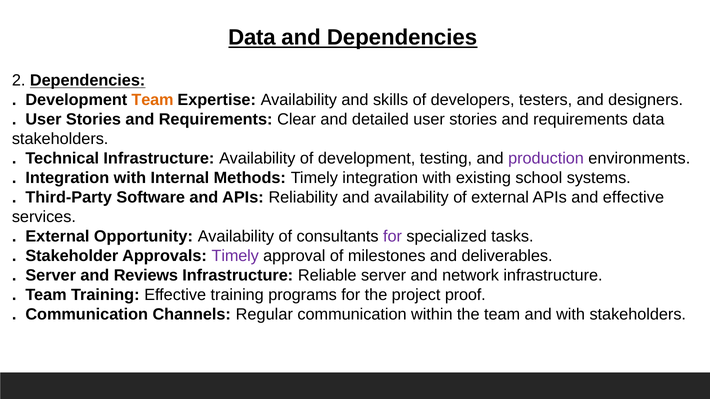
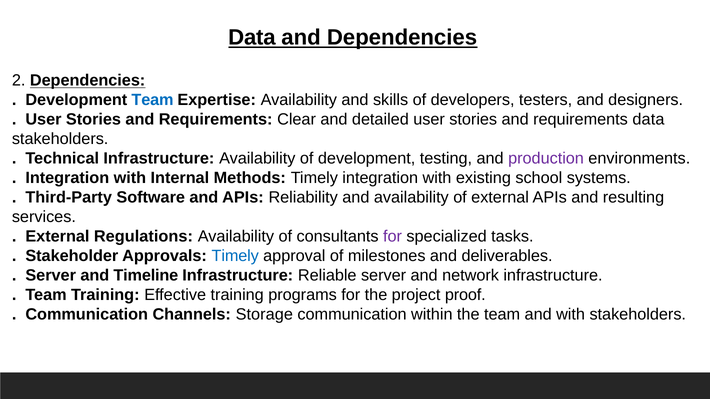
Team at (152, 100) colour: orange -> blue
and effective: effective -> resulting
Opportunity: Opportunity -> Regulations
Timely at (235, 256) colour: purple -> blue
Reviews: Reviews -> Timeline
Regular: Regular -> Storage
